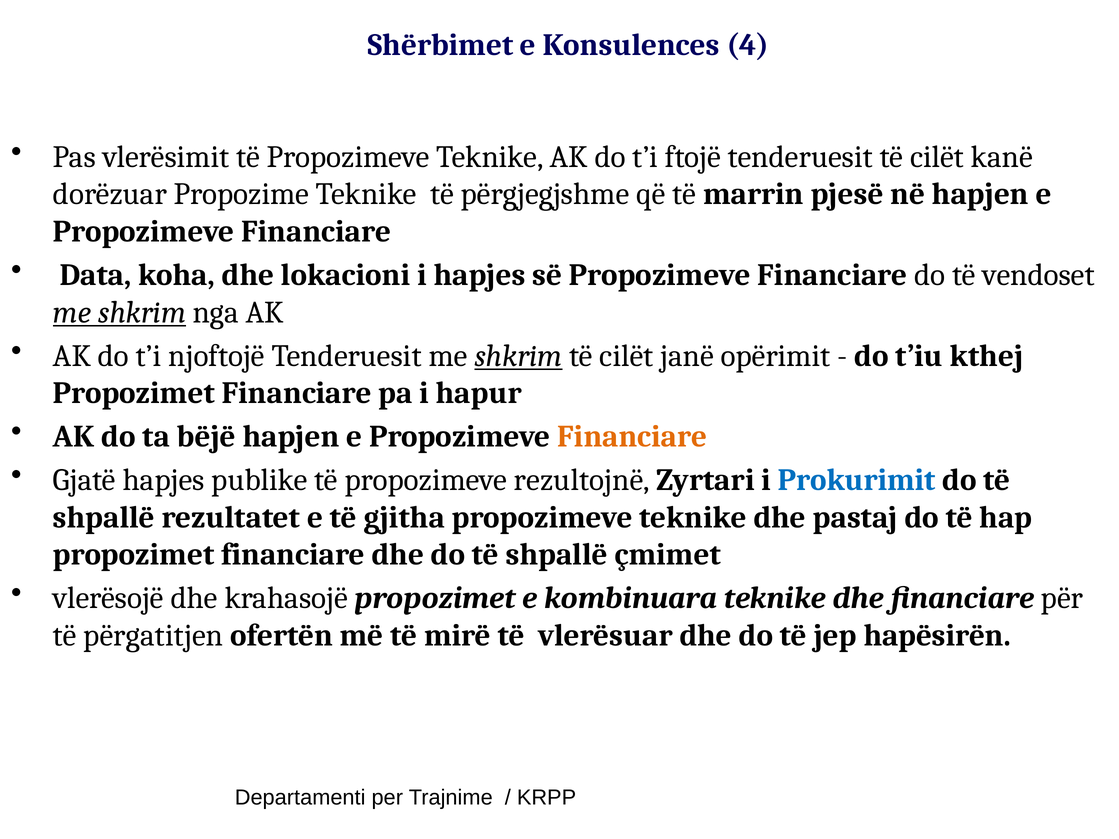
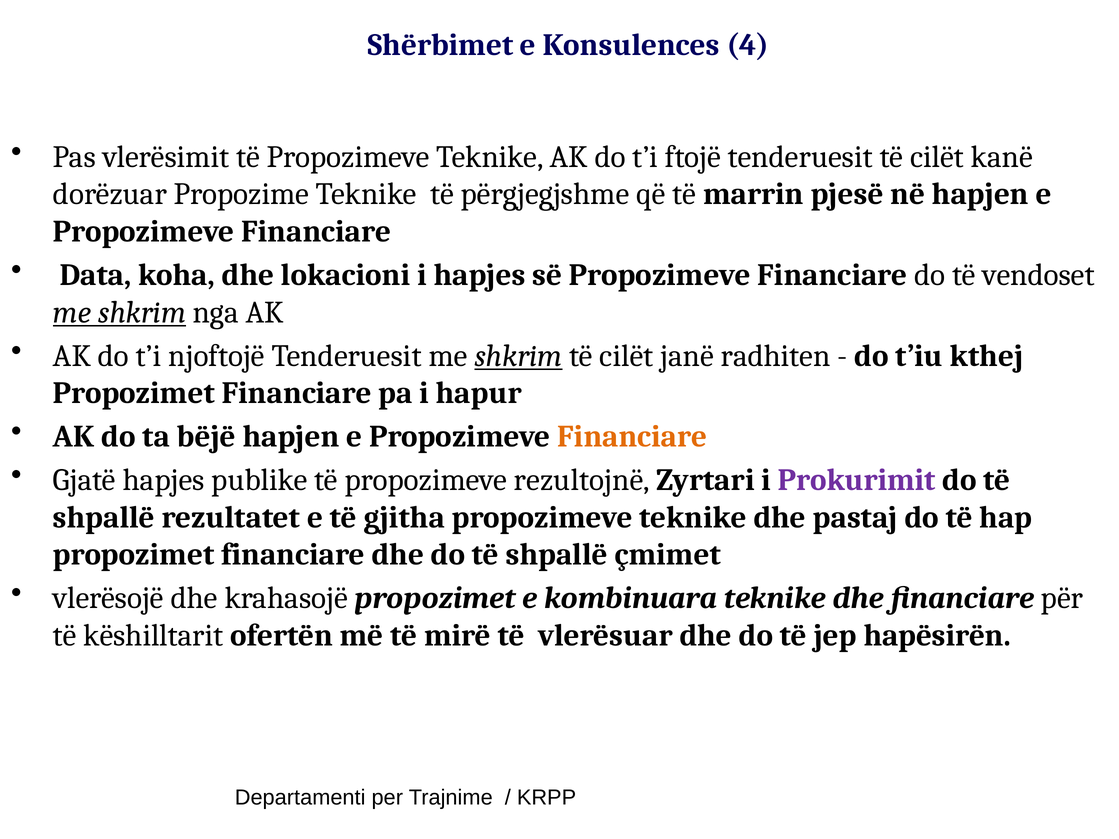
opërimit: opërimit -> radhiten
Prokurimit colour: blue -> purple
përgatitjen: përgatitjen -> këshilltarit
